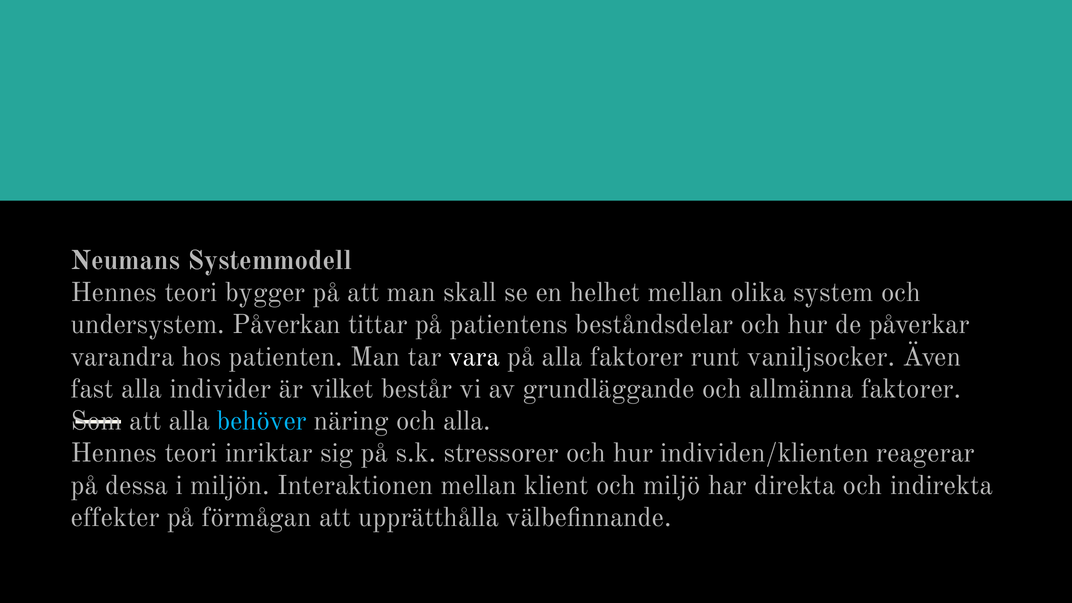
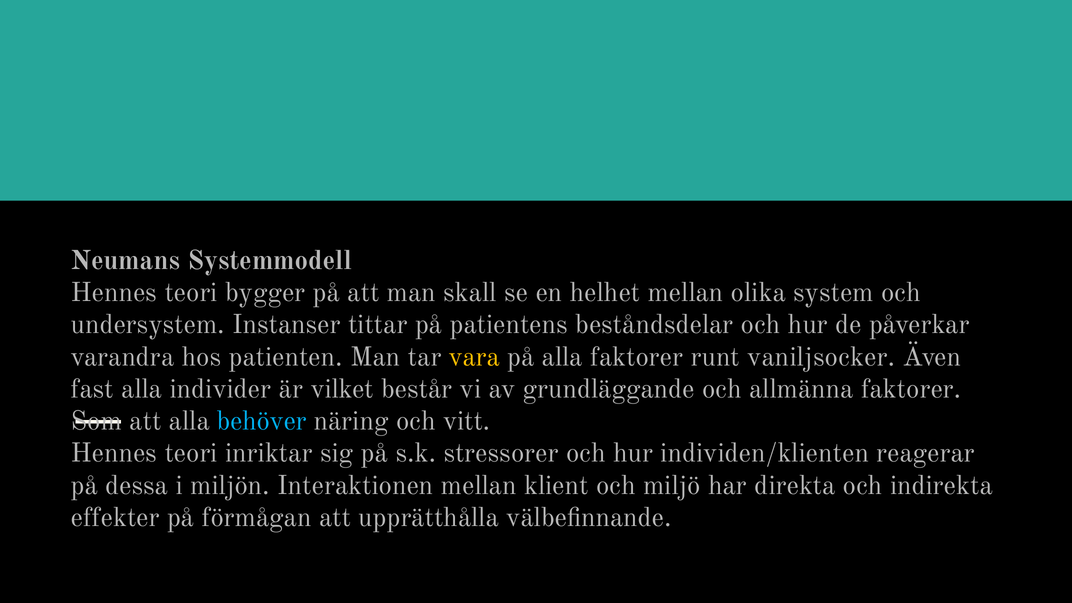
Påverkan: Påverkan -> Instanser
vara colour: white -> yellow
och alla: alla -> vitt
